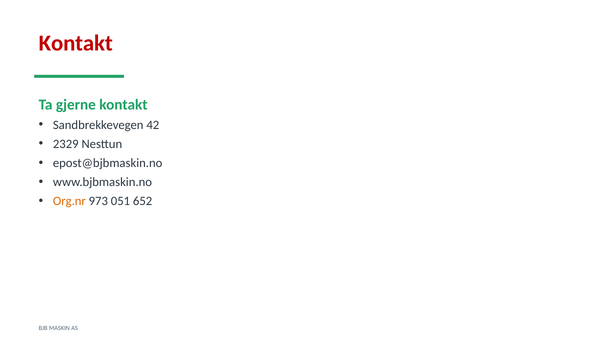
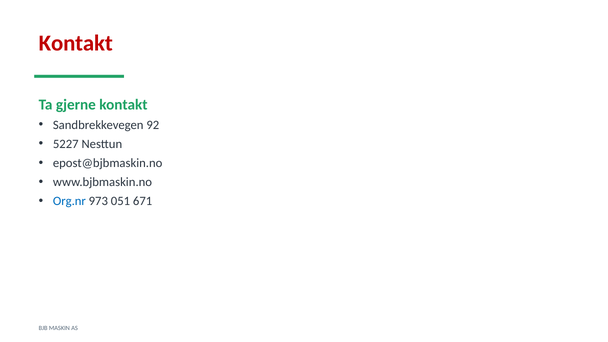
42: 42 -> 92
2329: 2329 -> 5227
Org.nr colour: orange -> blue
652: 652 -> 671
